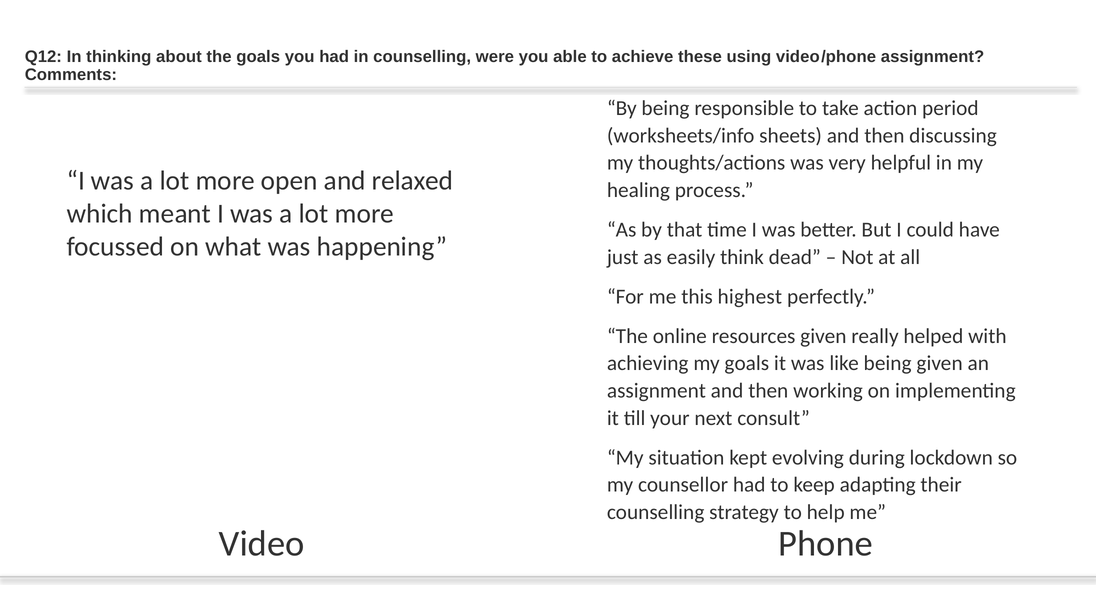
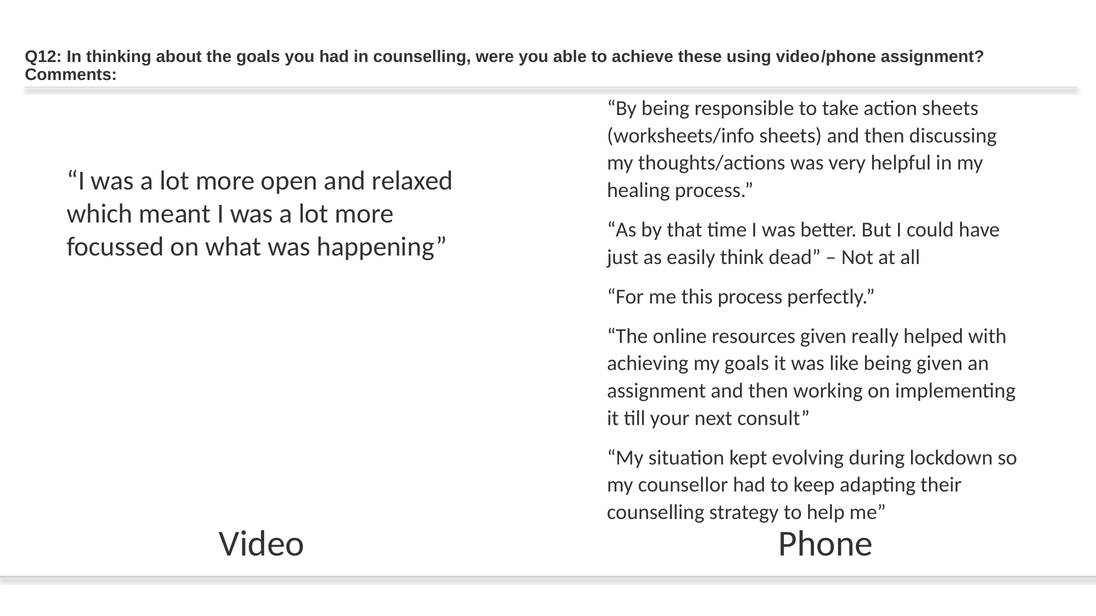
action period: period -> sheets
this highest: highest -> process
